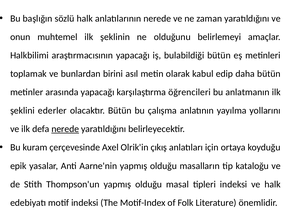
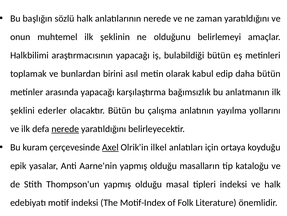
öğrencileri: öğrencileri -> bağımsızlık
Axel underline: none -> present
çıkış: çıkış -> ilkel
